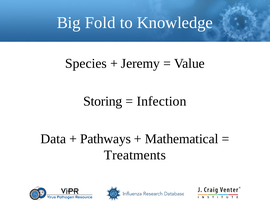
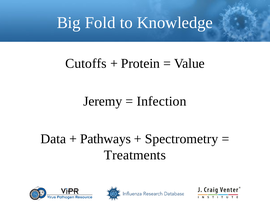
Species: Species -> Cutoffs
Jeremy: Jeremy -> Protein
Storing: Storing -> Jeremy
Mathematical: Mathematical -> Spectrometry
